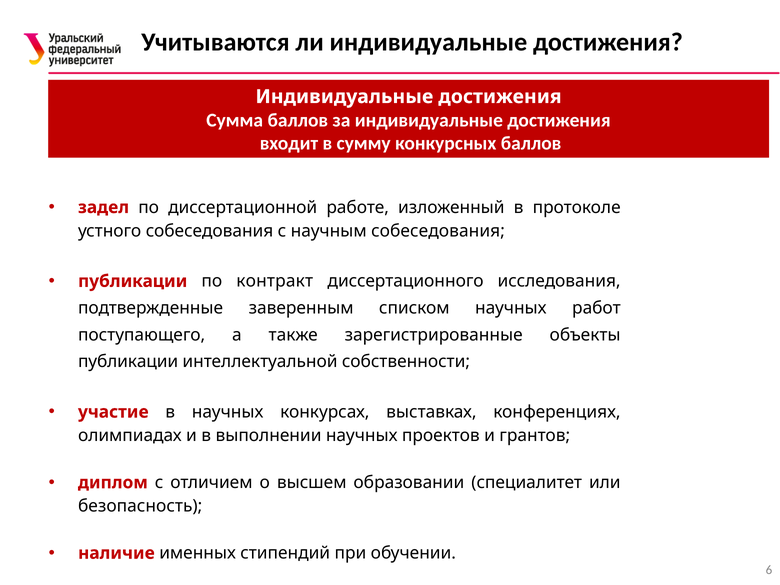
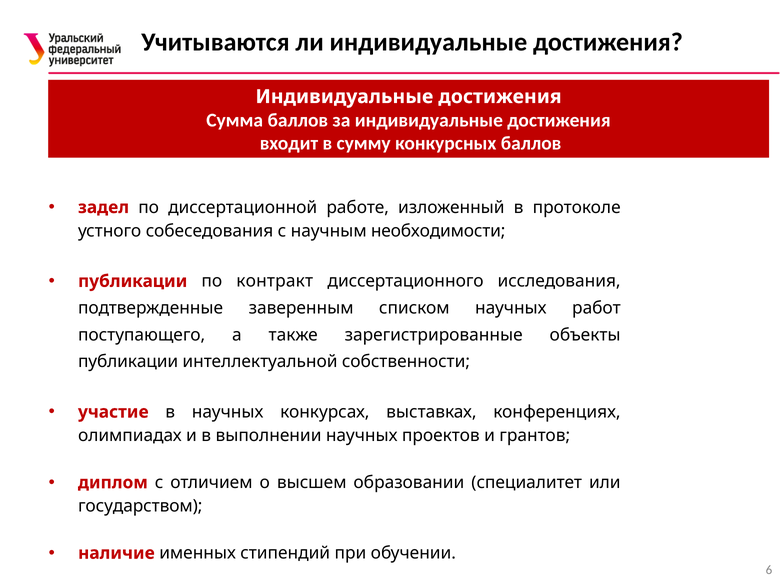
научным собеседования: собеседования -> необходимости
безопасность: безопасность -> государством
